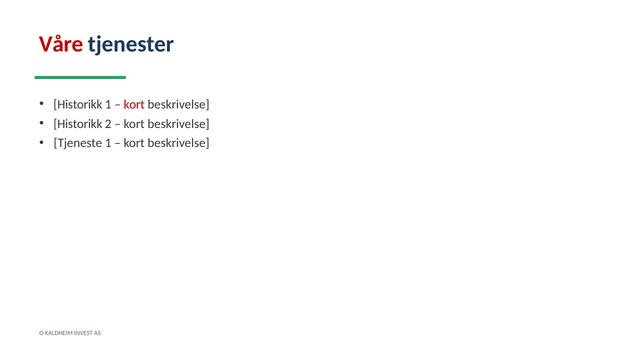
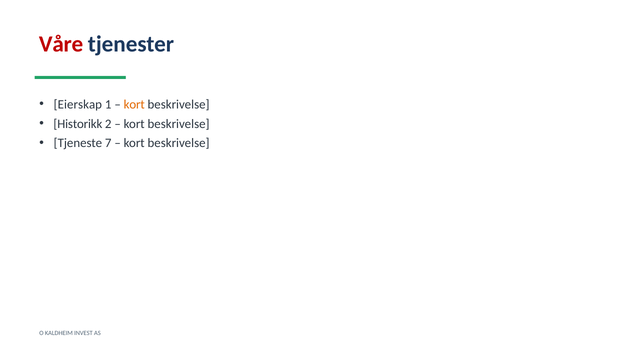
Historikk at (78, 105): Historikk -> Eierskap
kort at (134, 105) colour: red -> orange
Tjeneste 1: 1 -> 7
